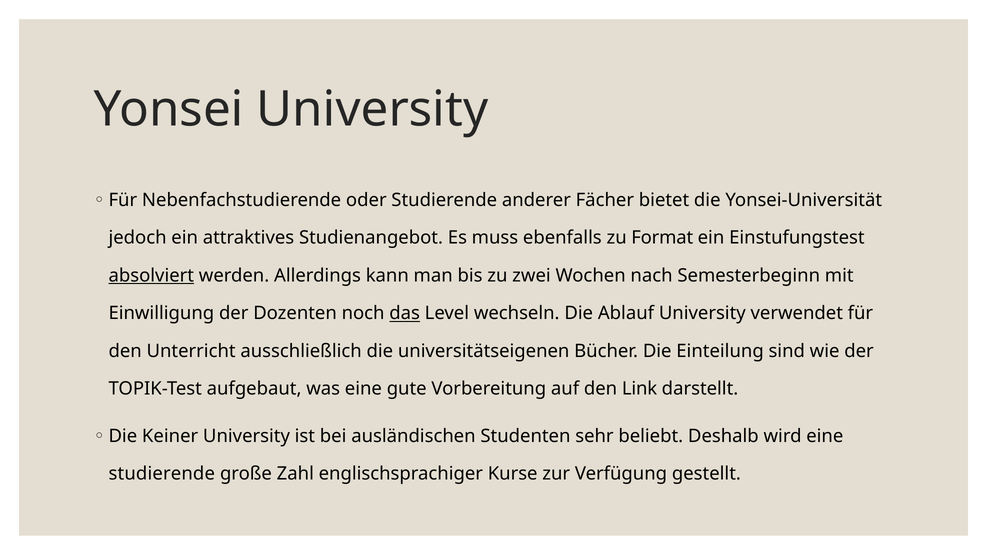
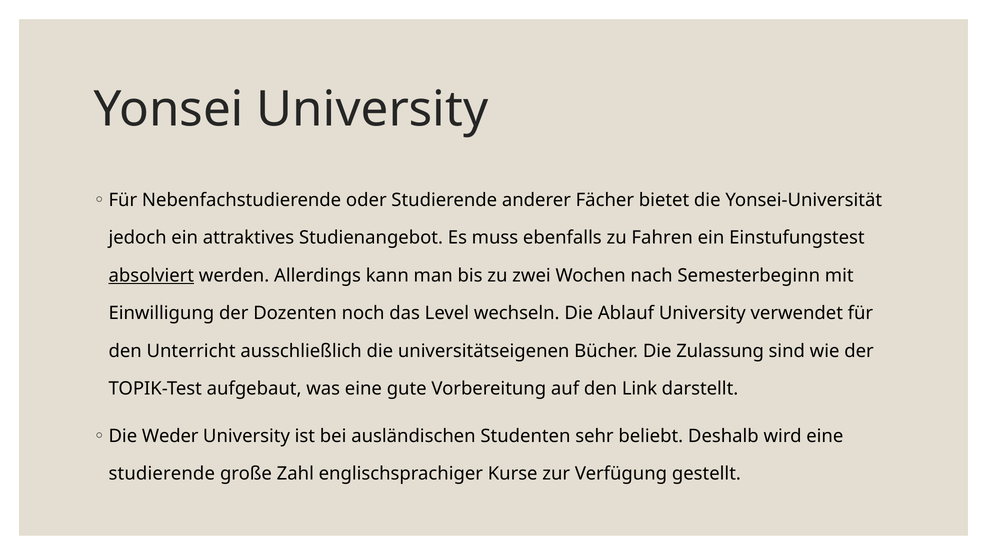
Format: Format -> Fahren
das underline: present -> none
Einteilung: Einteilung -> Zulassung
Keiner: Keiner -> Weder
